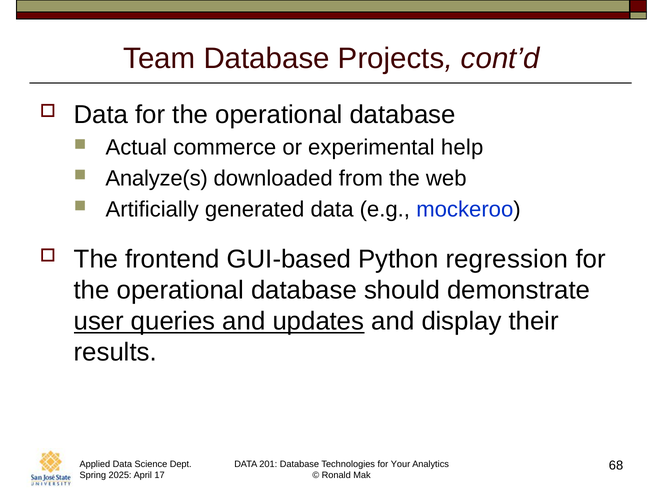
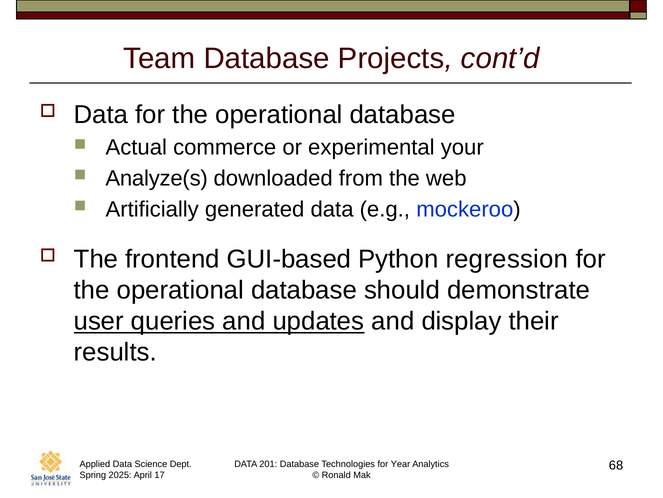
help: help -> your
Your: Your -> Year
